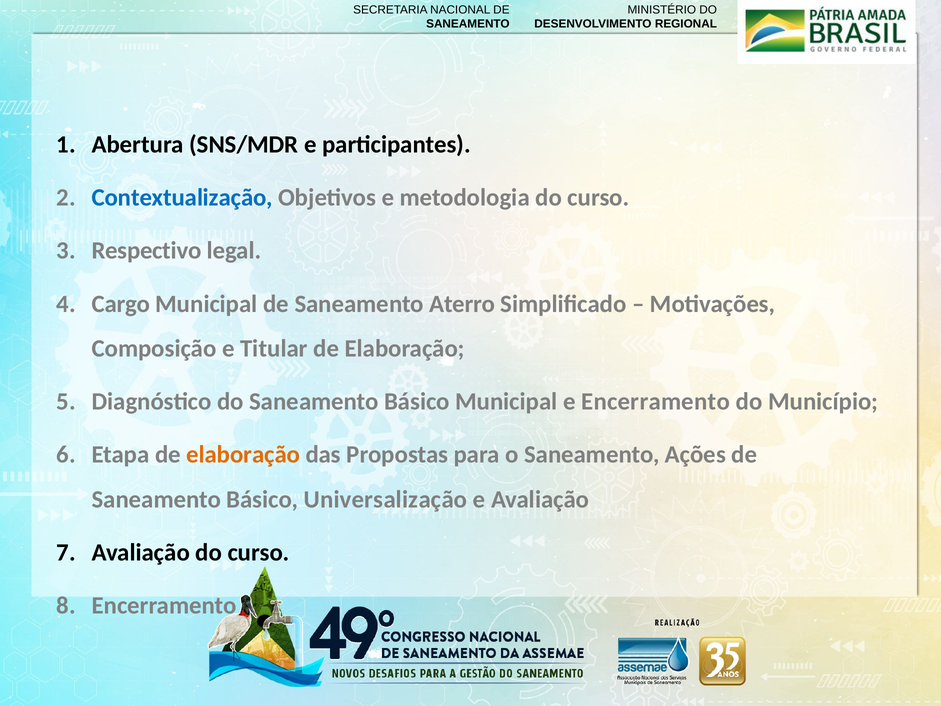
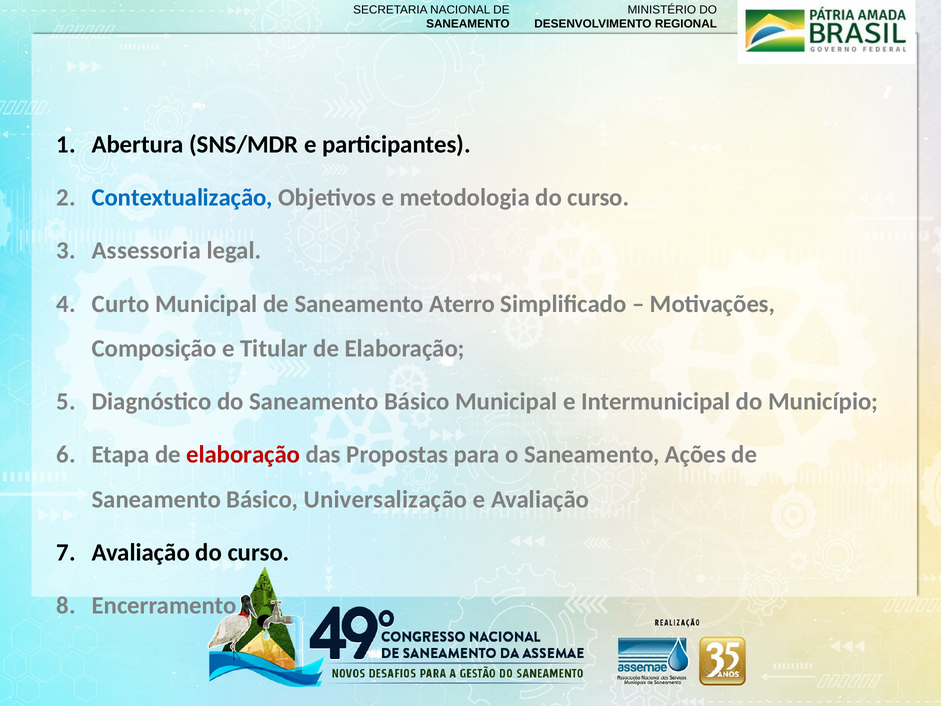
Respectivo: Respectivo -> Assessoria
Cargo: Cargo -> Curto
e Encerramento: Encerramento -> Intermunicipal
elaboração at (243, 454) colour: orange -> red
